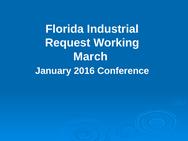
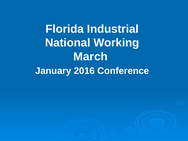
Request: Request -> National
